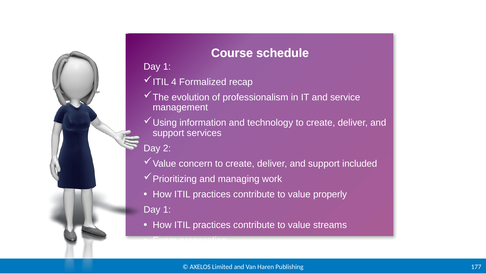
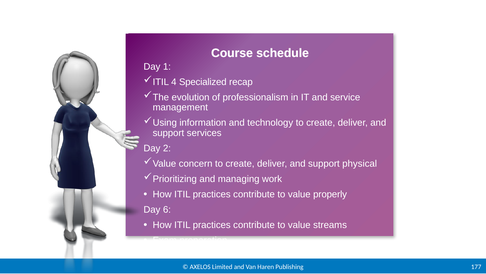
Formalized: Formalized -> Specialized
included: included -> physical
1 at (167, 209): 1 -> 6
